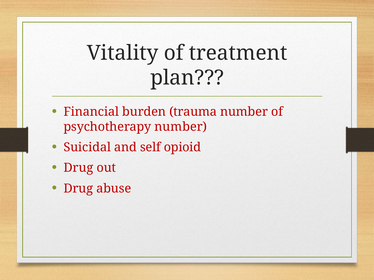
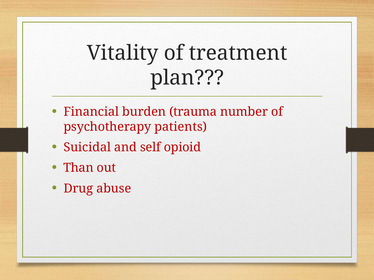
psychotherapy number: number -> patients
Drug at (78, 168): Drug -> Than
